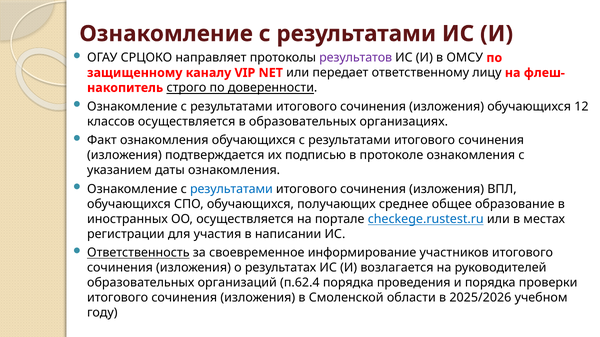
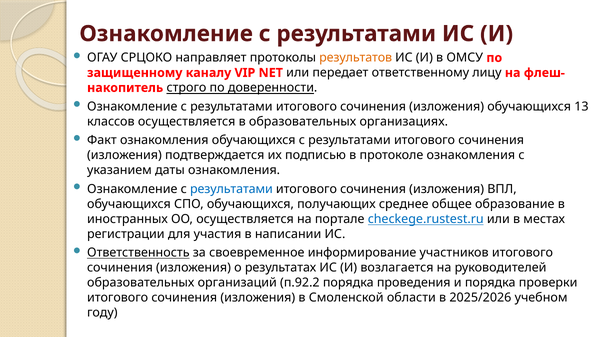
результатов colour: purple -> orange
12: 12 -> 13
п.62.4: п.62.4 -> п.92.2
